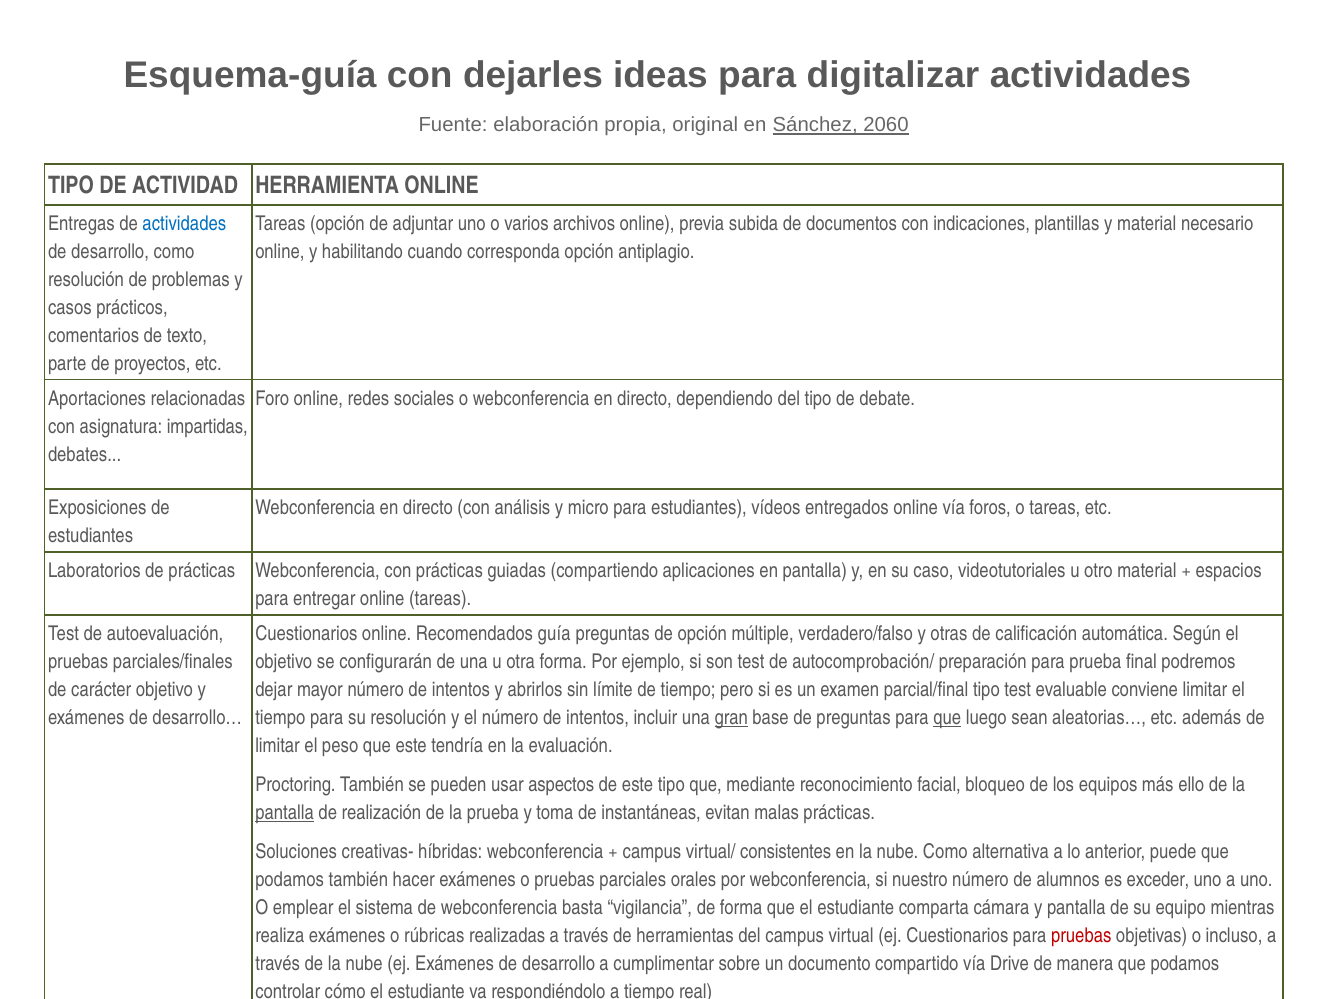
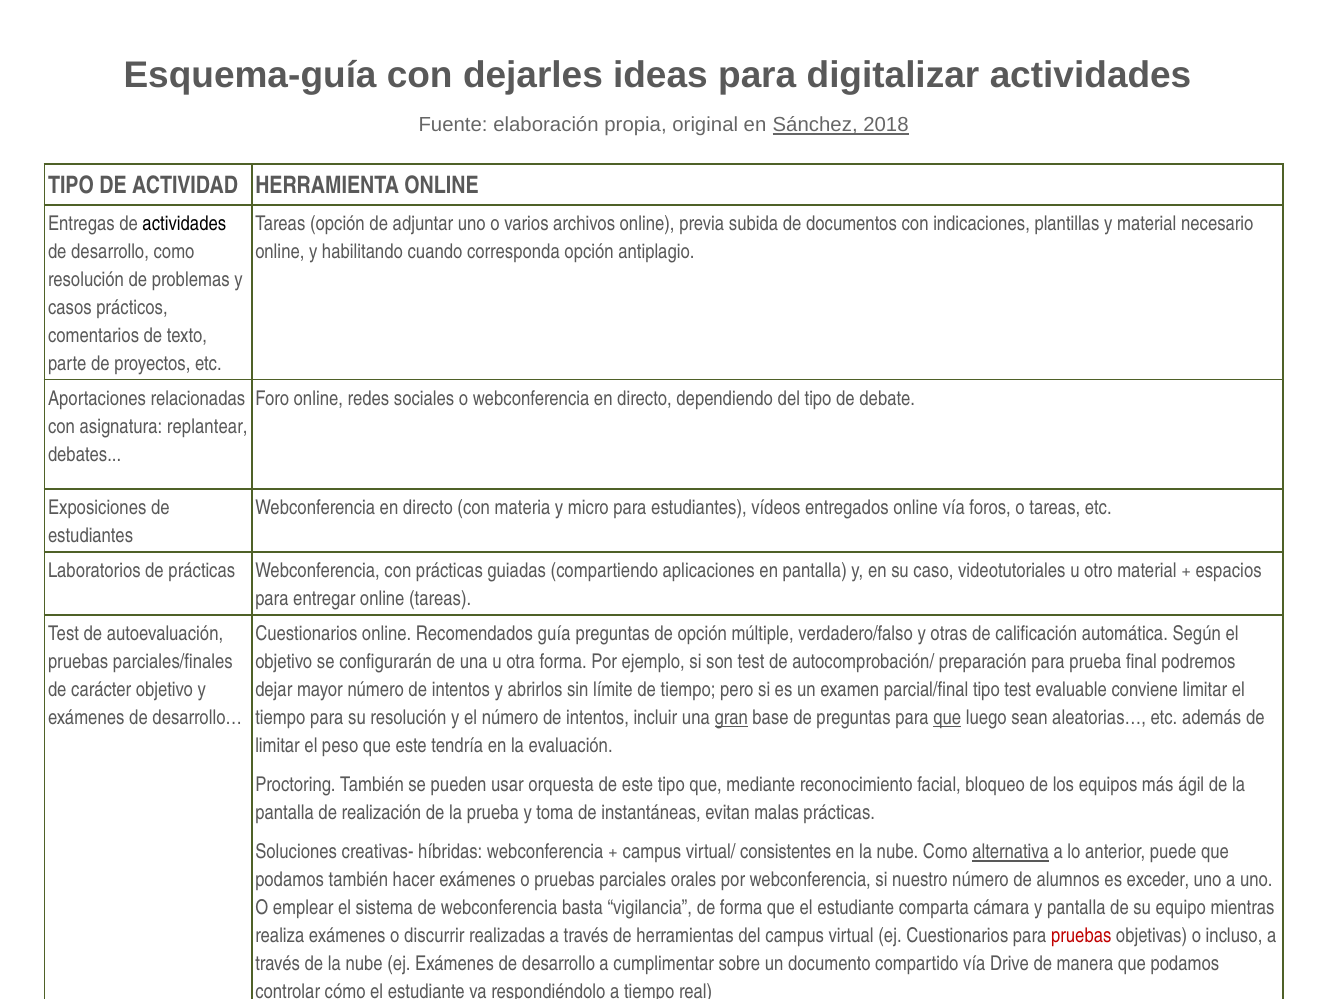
2060: 2060 -> 2018
actividades at (184, 224) colour: blue -> black
impartidas: impartidas -> replantear
análisis: análisis -> materia
aspectos: aspectos -> orquesta
ello: ello -> ágil
pantalla at (285, 813) underline: present -> none
alternativa underline: none -> present
rúbricas: rúbricas -> discurrir
